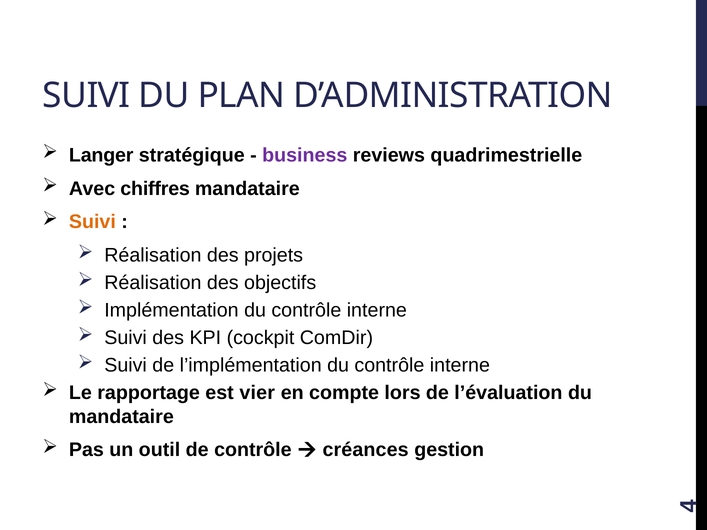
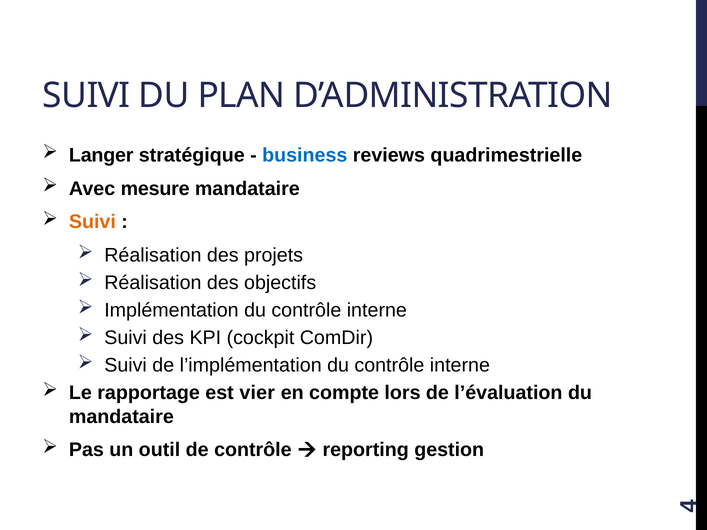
business colour: purple -> blue
chiffres: chiffres -> mesure
créances: créances -> reporting
